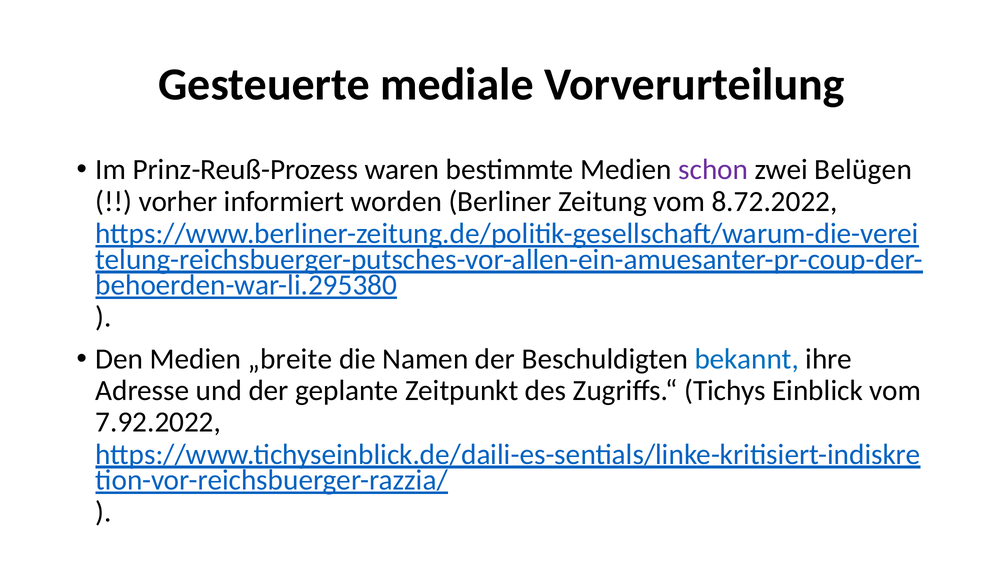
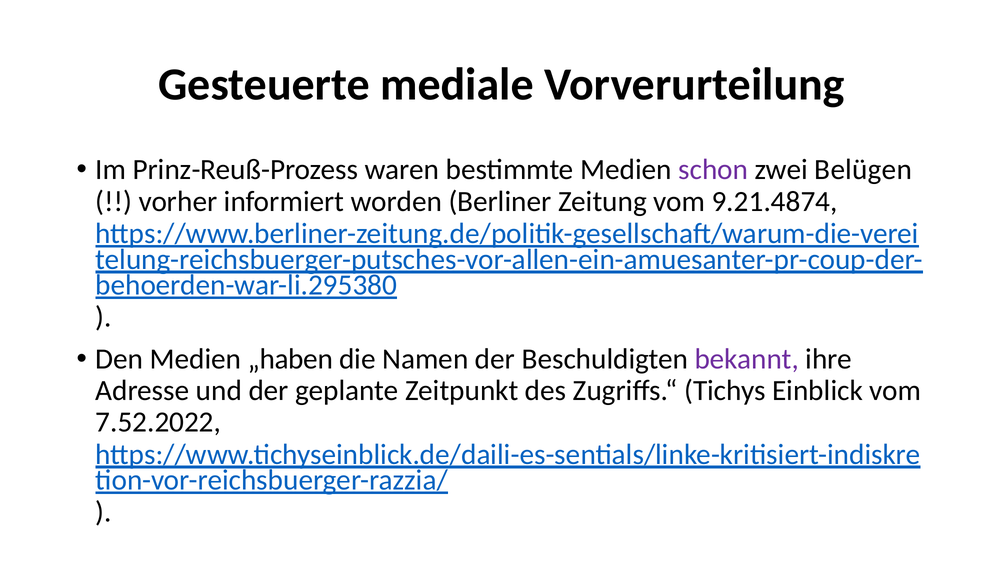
8.72.2022: 8.72.2022 -> 9.21.4874
„breite: „breite -> „haben
bekannt colour: blue -> purple
7.92.2022: 7.92.2022 -> 7.52.2022
